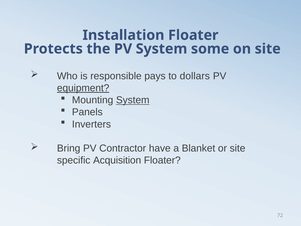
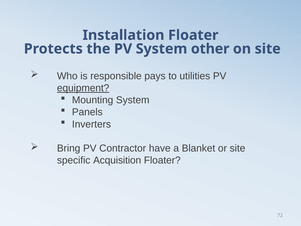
some: some -> other
dollars: dollars -> utilities
System at (133, 100) underline: present -> none
